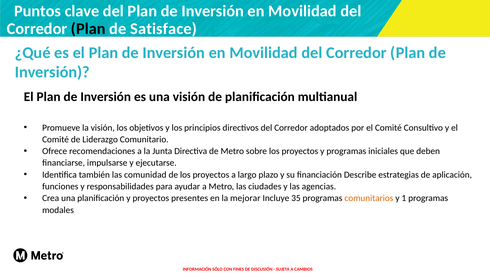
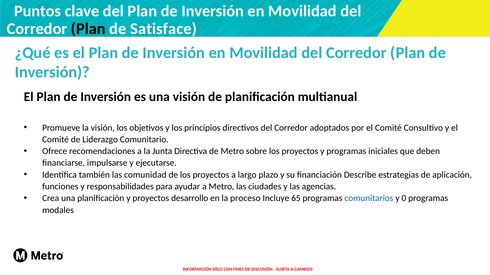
presentes: presentes -> desarrollo
mejorar: mejorar -> proceso
35: 35 -> 65
comunitarios colour: orange -> blue
1: 1 -> 0
